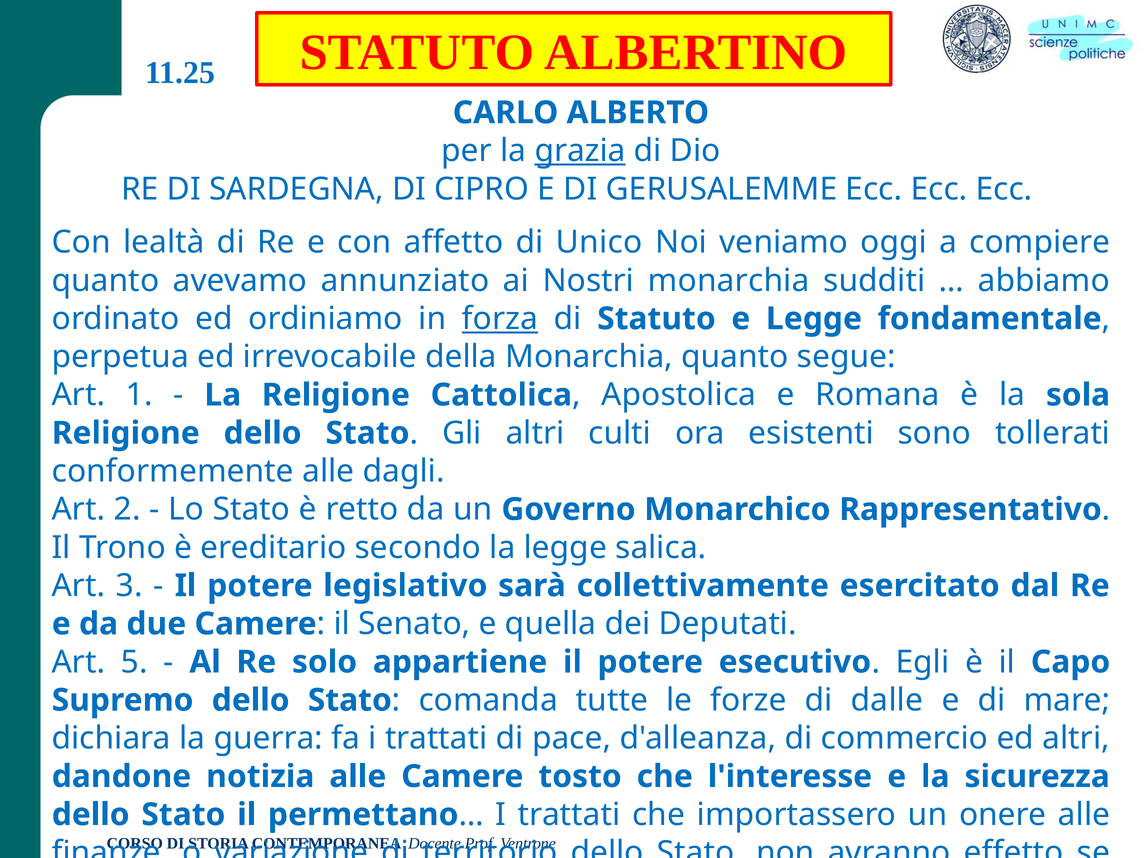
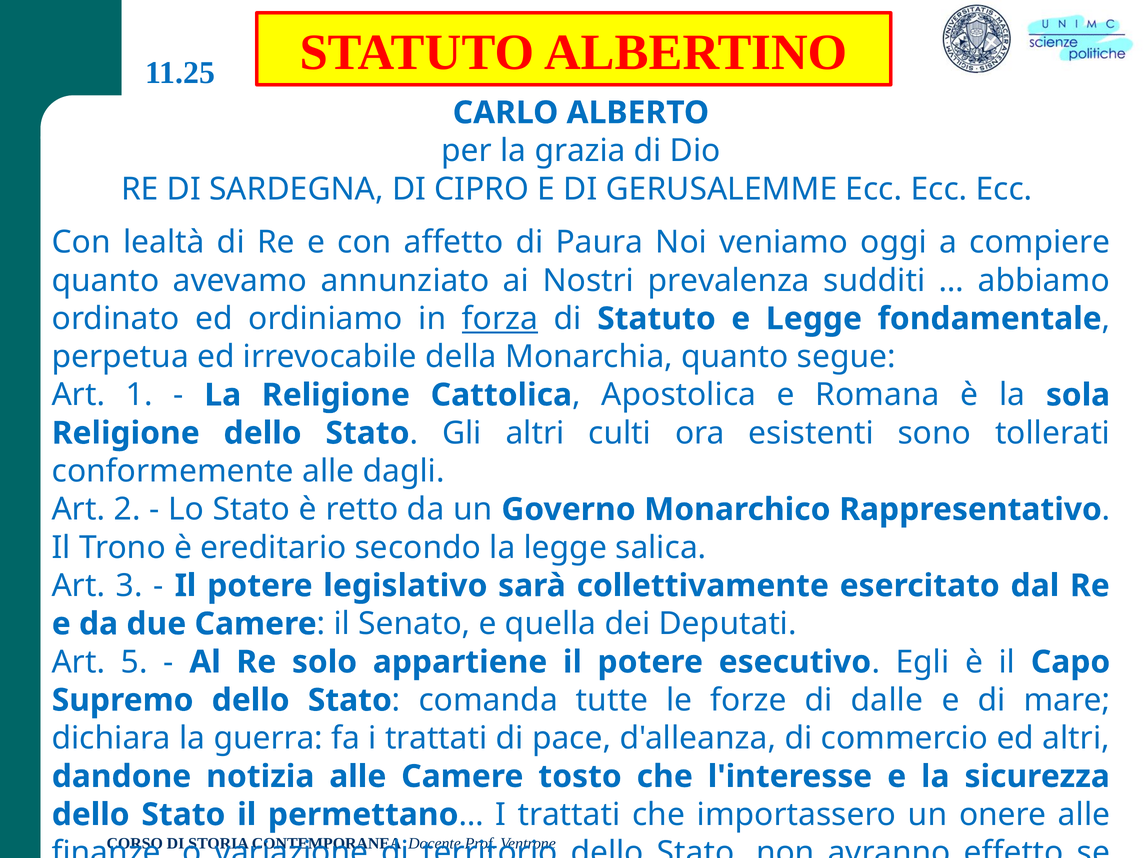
grazia underline: present -> none
Unico: Unico -> Paura
Nostri monarchia: monarchia -> prevalenza
